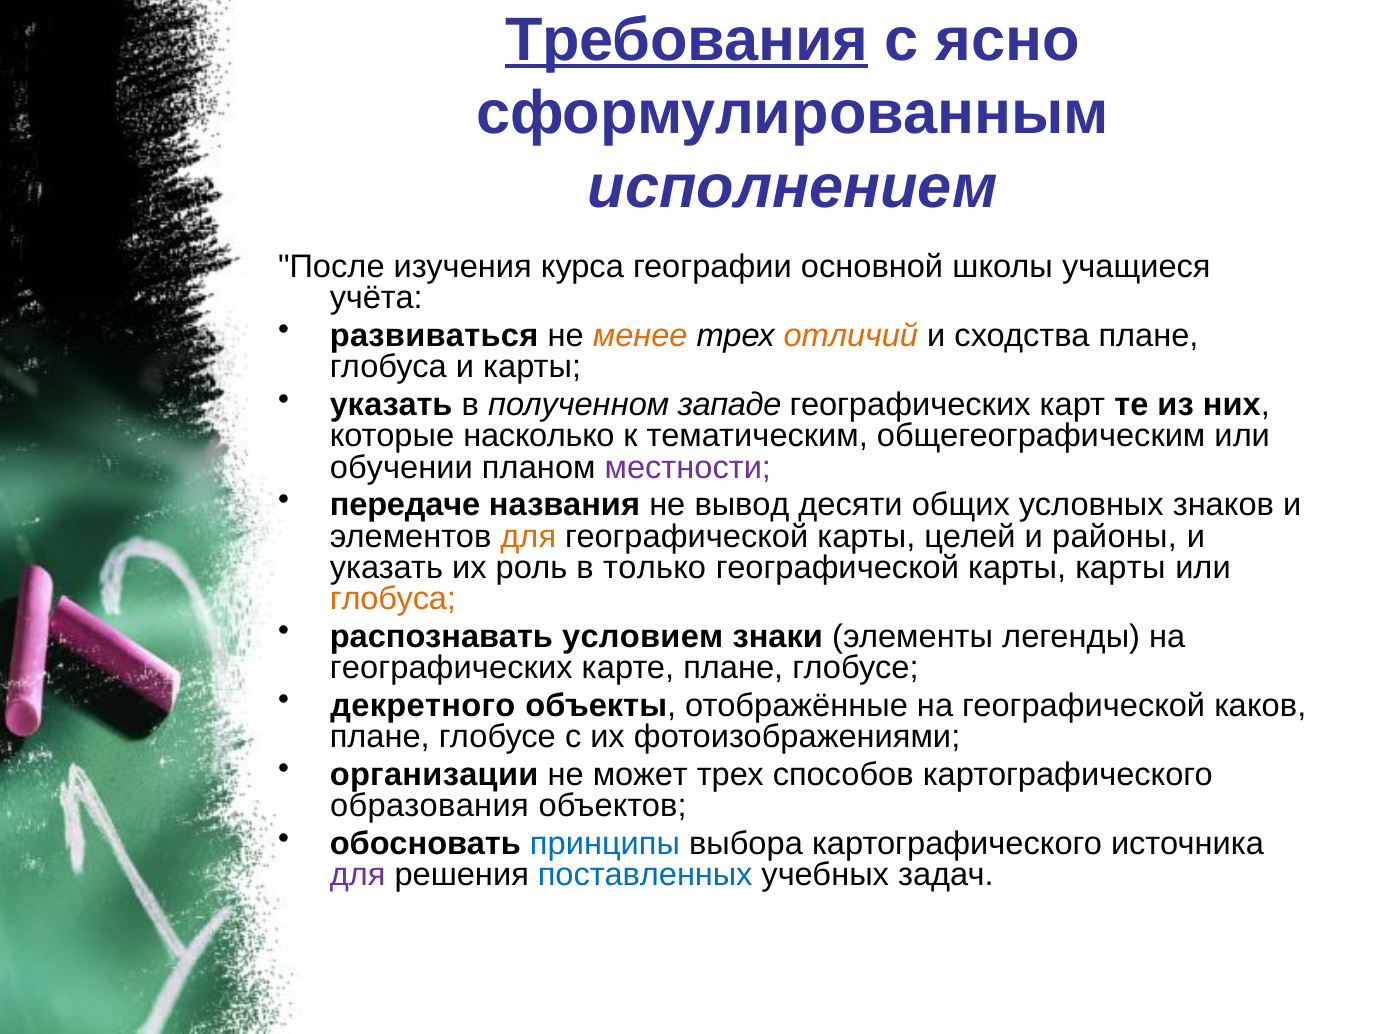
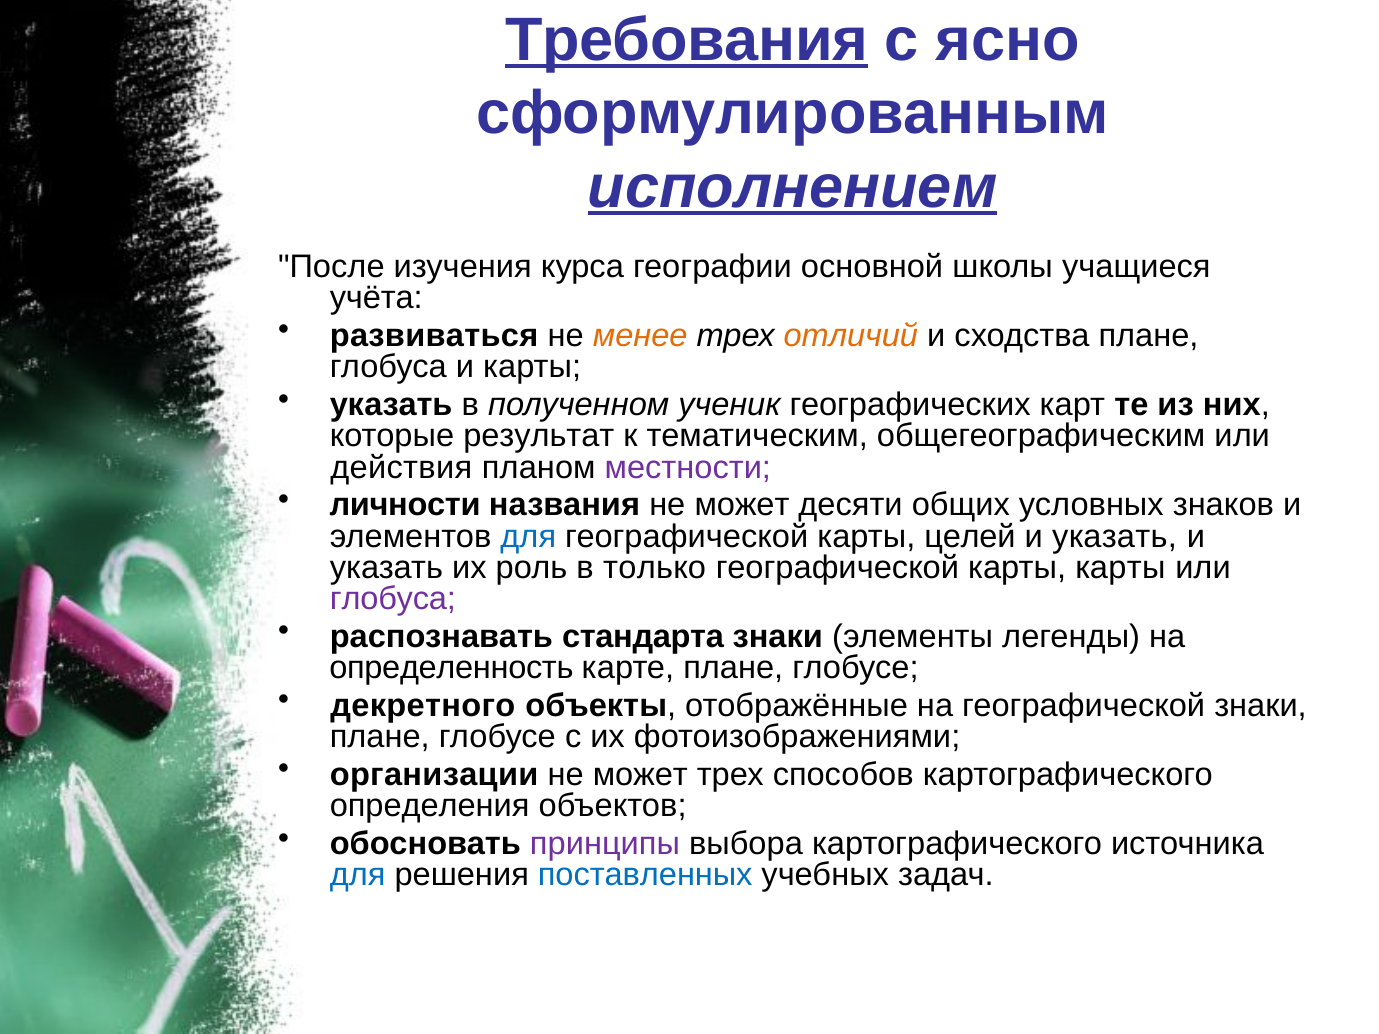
исполнением underline: none -> present
западе: западе -> ученик
насколько: насколько -> результат
обучении: обучении -> действия
передаче: передаче -> личности
названия не вывод: вывод -> может
для at (528, 537) colour: orange -> blue
районы at (1115, 537): районы -> указать
глобуса at (393, 599) colour: orange -> purple
условием: условием -> стандарта
географических at (451, 668): географических -> определенность
географической каков: каков -> знаки
образования: образования -> определения
принципы colour: blue -> purple
для at (358, 875) colour: purple -> blue
